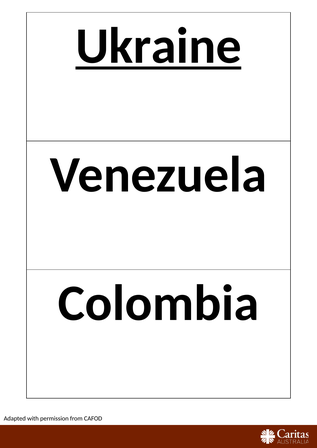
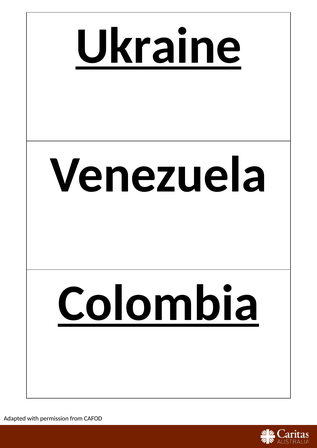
Colombia underline: none -> present
